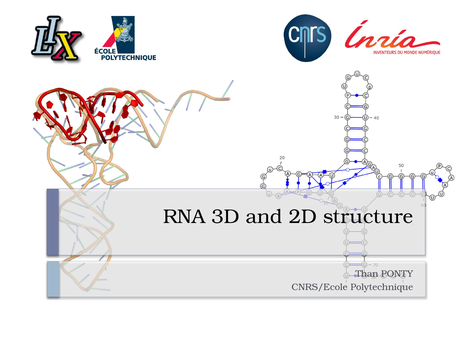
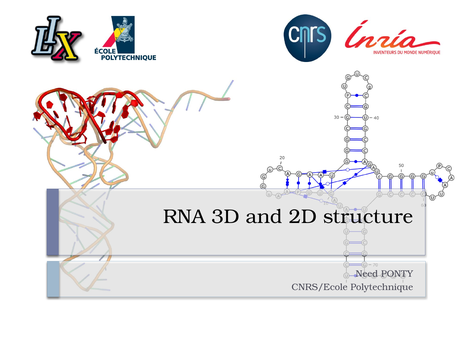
Than: Than -> Need
